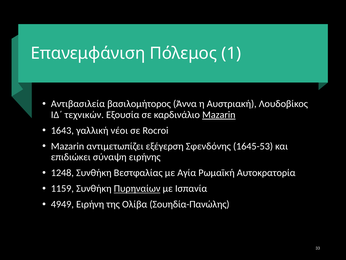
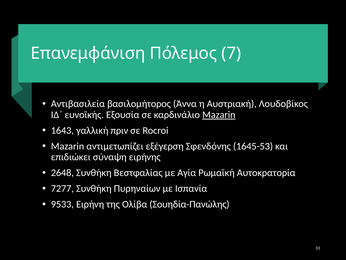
1: 1 -> 7
τεχνικών: τεχνικών -> ευνοϊκής
νέοι: νέοι -> πριν
1248: 1248 -> 2648
1159: 1159 -> 7277
Πυρηναίων underline: present -> none
4949: 4949 -> 9533
